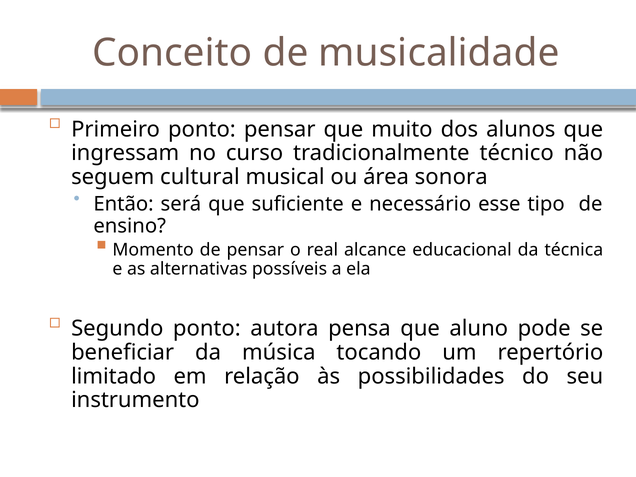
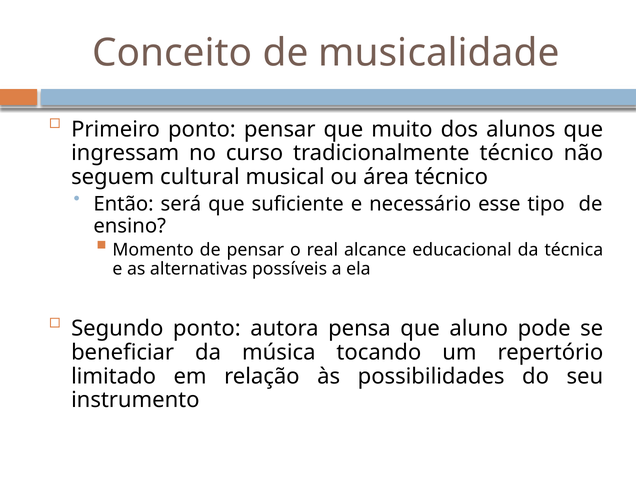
área sonora: sonora -> técnico
